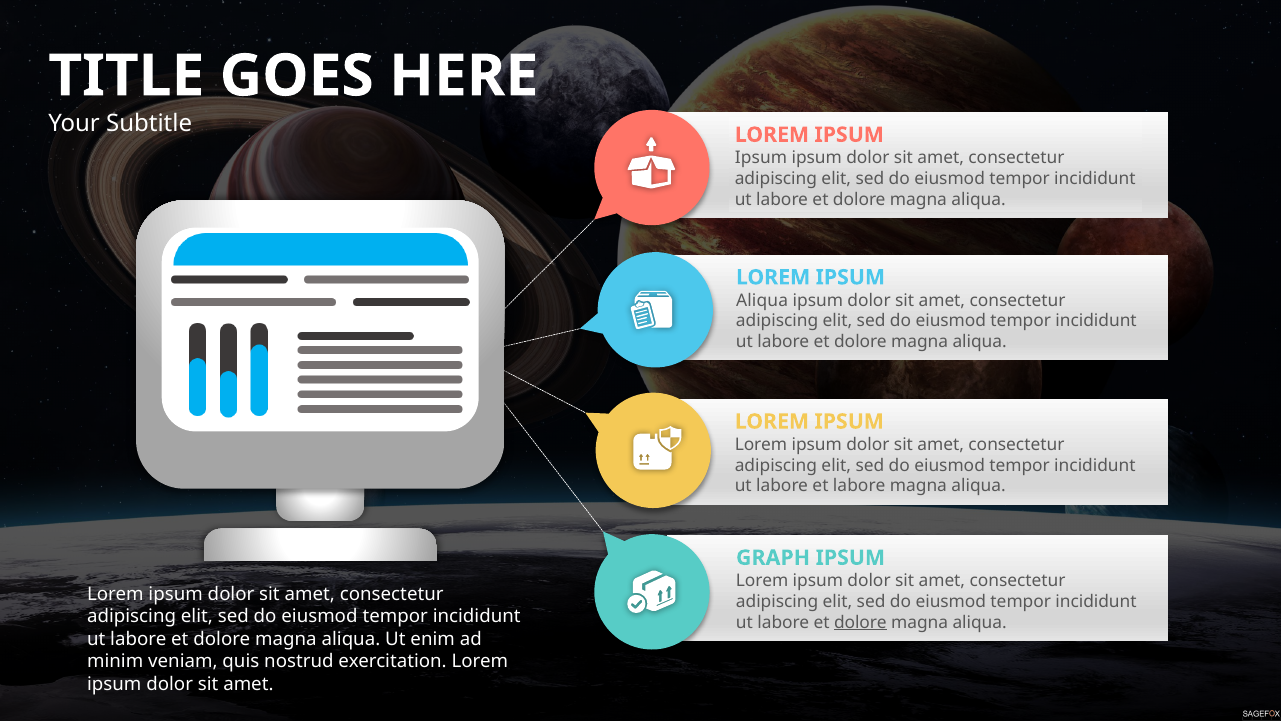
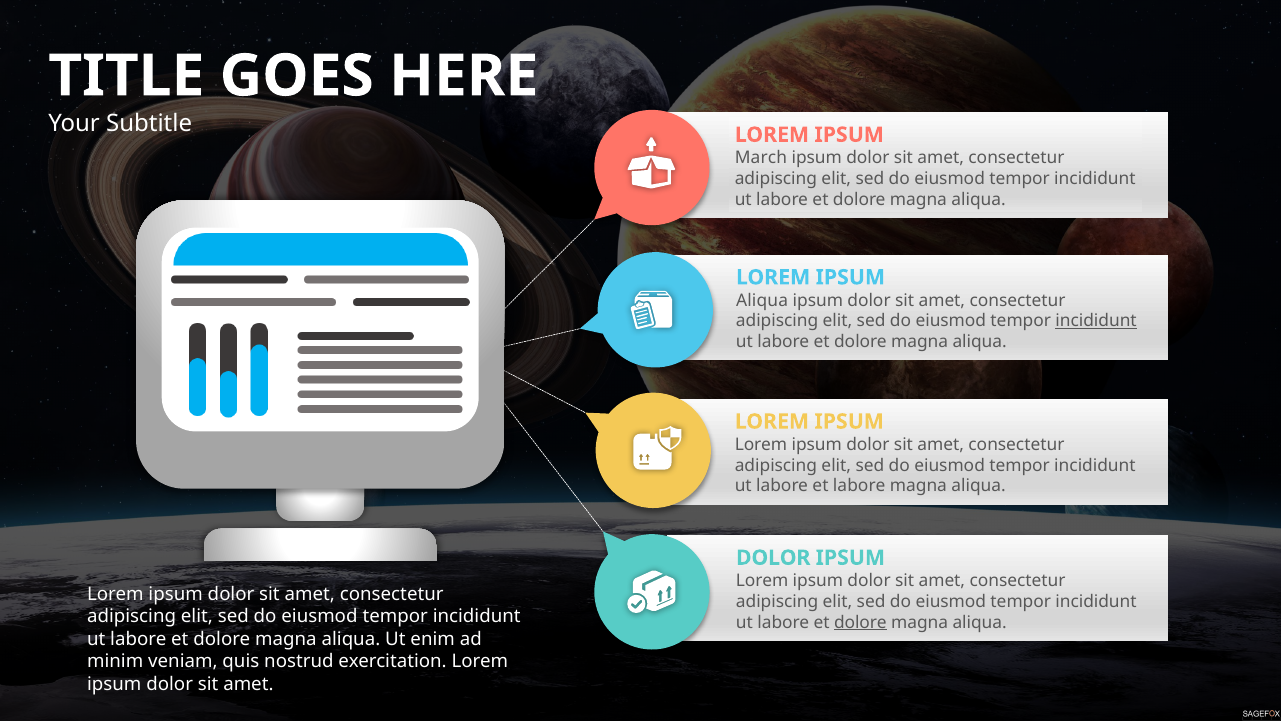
Ipsum at (761, 158): Ipsum -> March
incididunt at (1096, 321) underline: none -> present
GRAPH at (773, 557): GRAPH -> DOLOR
